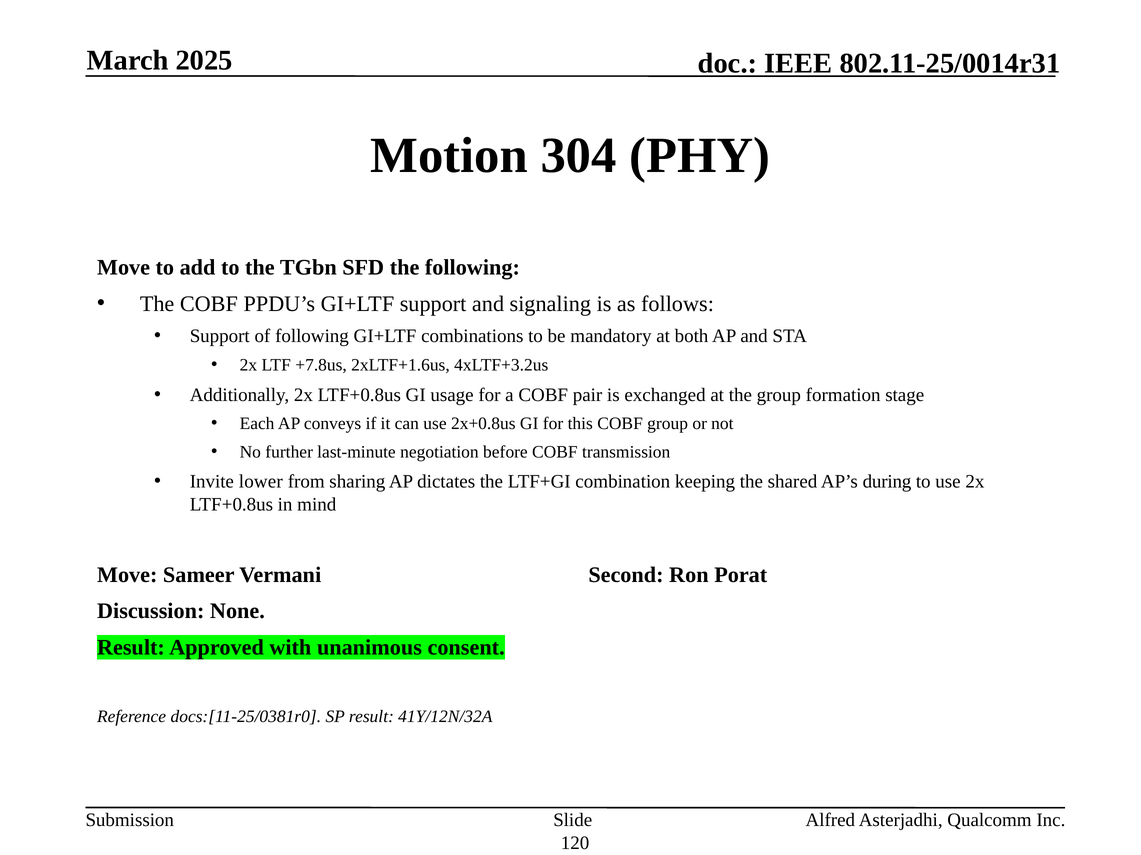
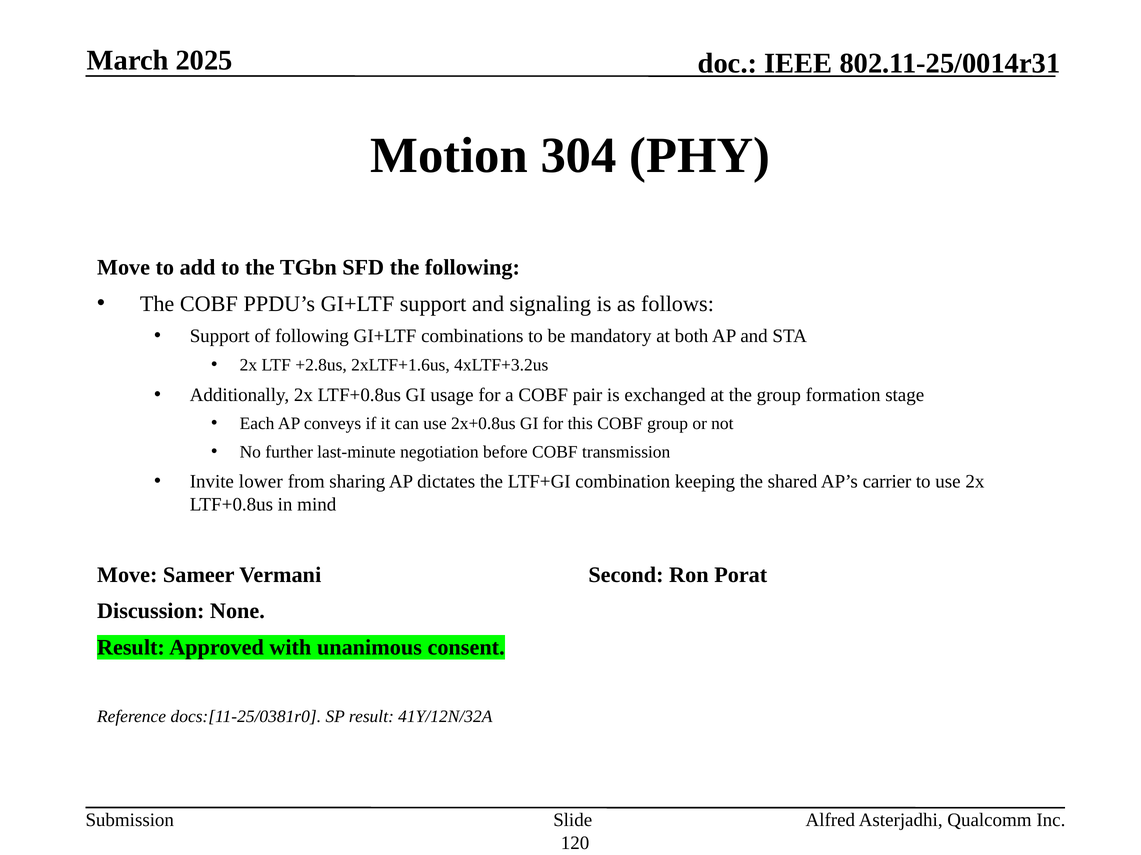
+7.8us: +7.8us -> +2.8us
during: during -> carrier
